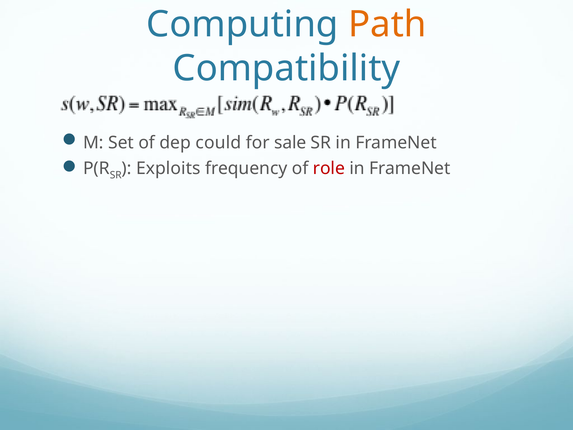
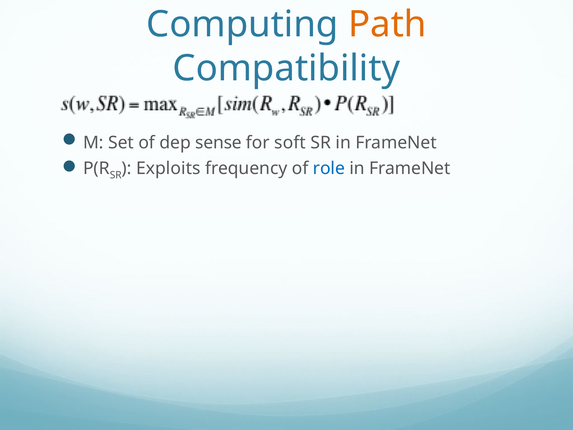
could: could -> sense
sale: sale -> soft
role colour: red -> blue
